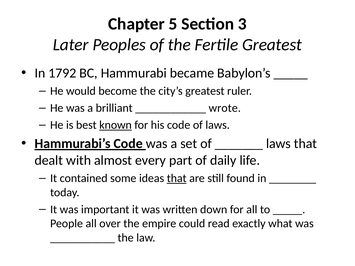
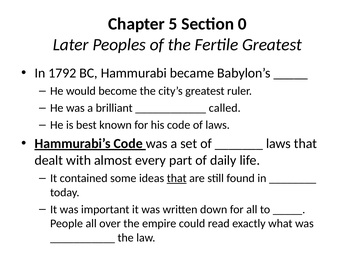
3: 3 -> 0
wrote: wrote -> called
known underline: present -> none
